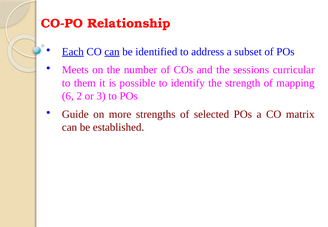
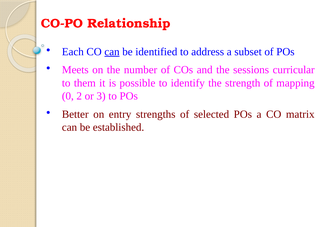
Each underline: present -> none
6: 6 -> 0
Guide: Guide -> Better
more: more -> entry
